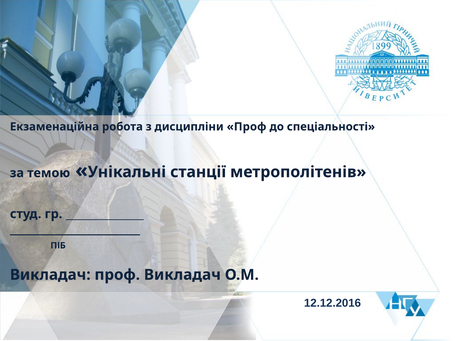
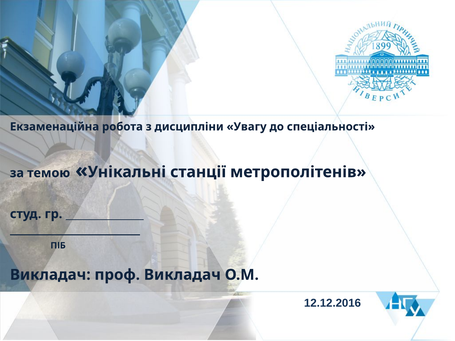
дисципліни Проф: Проф -> Увагу
